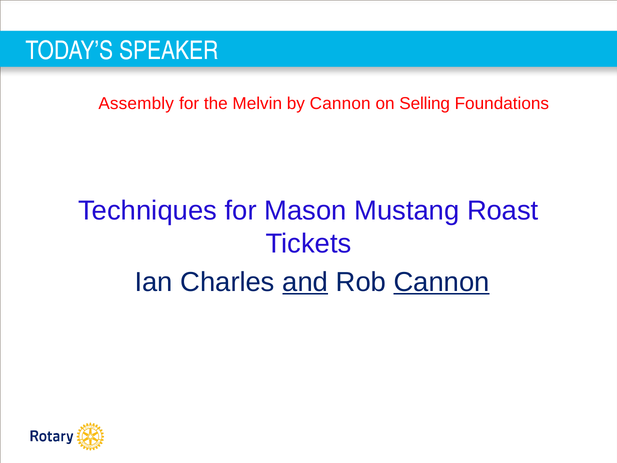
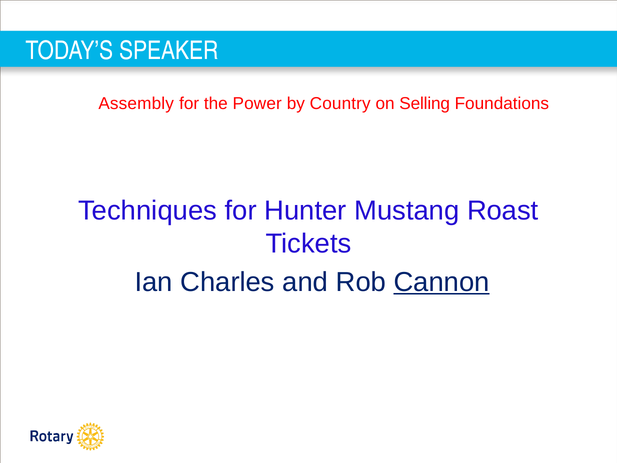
Melvin: Melvin -> Power
by Cannon: Cannon -> Country
Mason: Mason -> Hunter
and underline: present -> none
